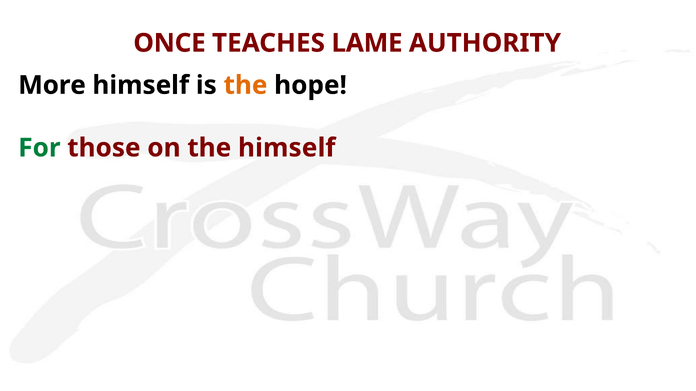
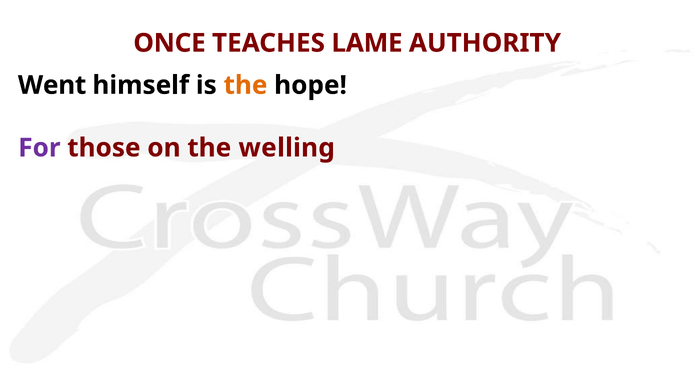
More: More -> Went
For colour: green -> purple
the himself: himself -> welling
